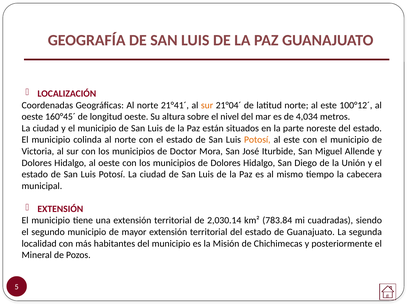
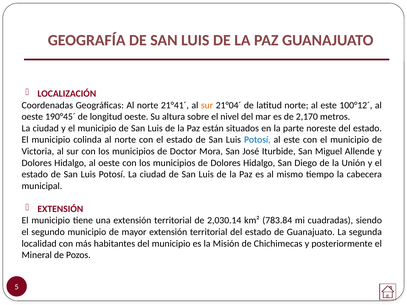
160°45´: 160°45´ -> 190°45´
4,034: 4,034 -> 2,170
Potosí at (257, 140) colour: orange -> blue
